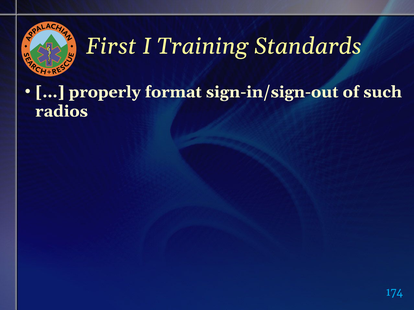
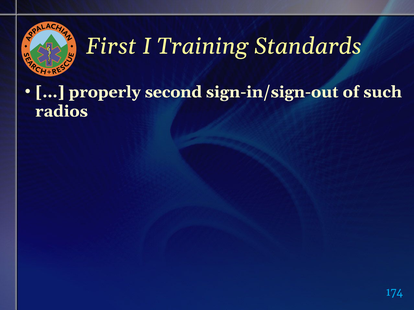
format: format -> second
